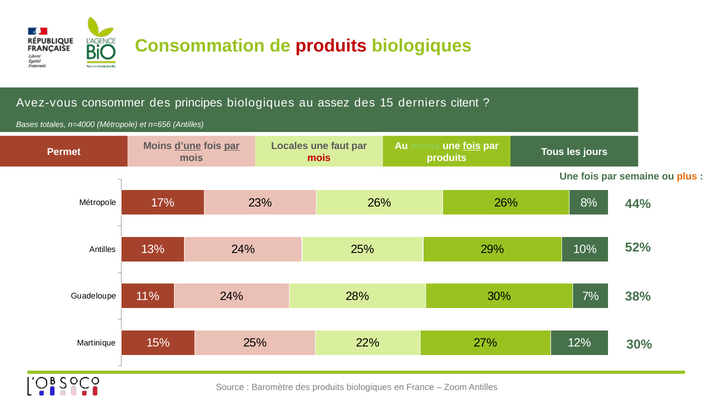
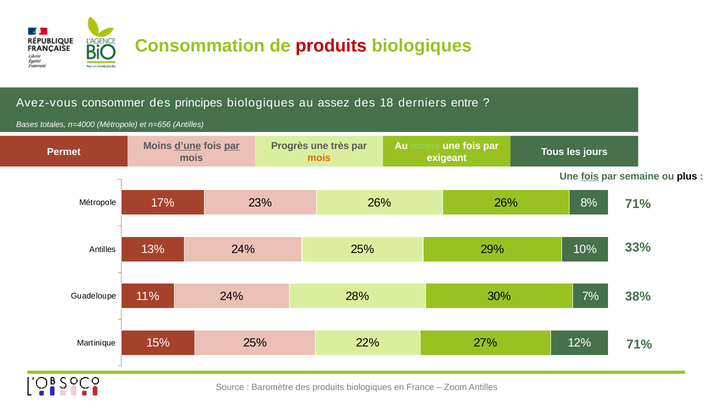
15: 15 -> 18
citent: citent -> entre
Locales: Locales -> Progrès
faut: faut -> très
fois at (472, 146) underline: present -> none
mois at (319, 158) colour: red -> orange
produits at (447, 158): produits -> exigeant
fois at (590, 176) underline: none -> present
plus colour: orange -> black
44% at (638, 204): 44% -> 71%
52%: 52% -> 33%
30% at (639, 344): 30% -> 71%
